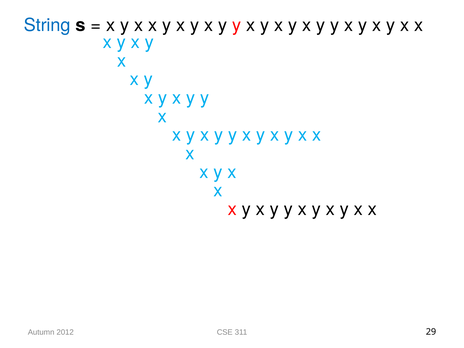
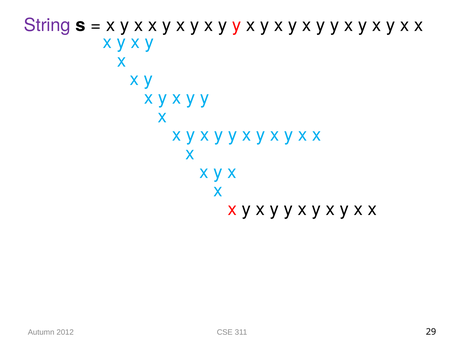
String colour: blue -> purple
